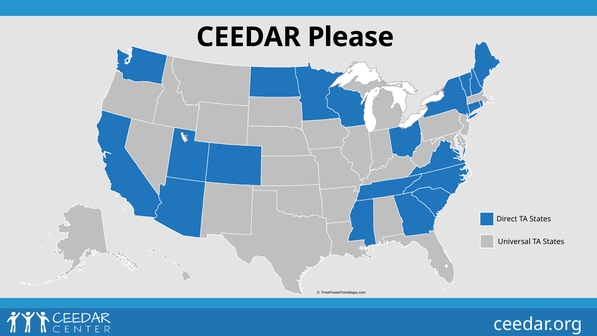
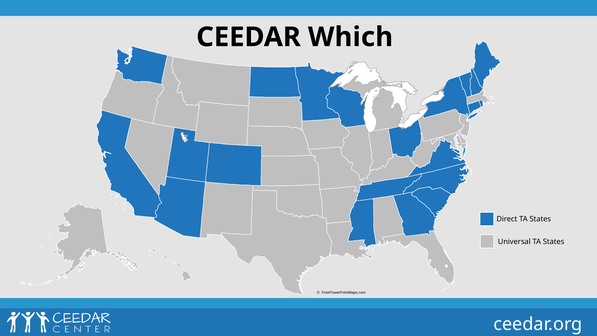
Please: Please -> Which
